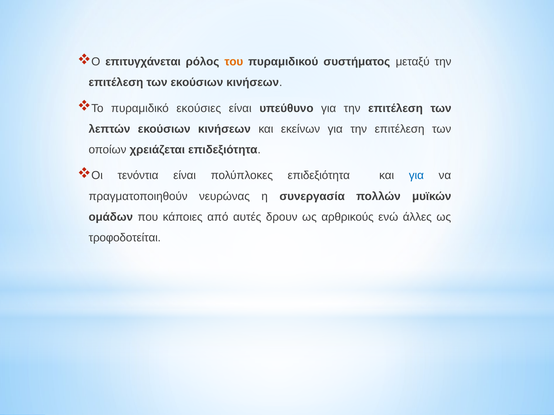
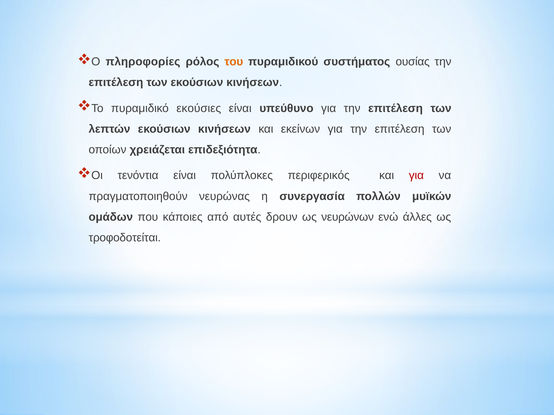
επιτυγχάνεται: επιτυγχάνεται -> πληροφορίες
μεταξύ: μεταξύ -> ουσίας
πολύπλοκες επιδεξιότητα: επιδεξιότητα -> περιφερικός
για at (416, 176) colour: blue -> red
αρθρικούς: αρθρικούς -> νευρώνων
